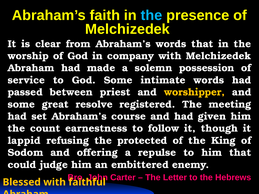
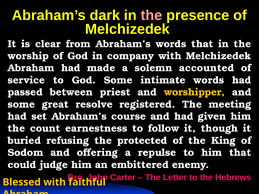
faith: faith -> dark
the at (152, 15) colour: light blue -> pink
possession: possession -> accounted
lappid: lappid -> buried
